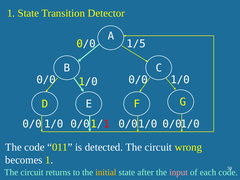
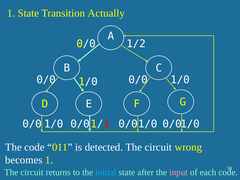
Detector: Detector -> Actually
1/5: 1/5 -> 1/2
initial colour: yellow -> light blue
